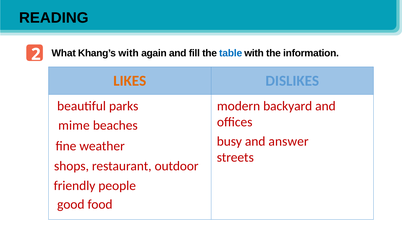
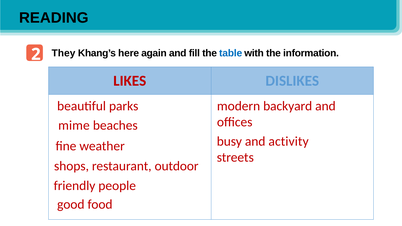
What: What -> They
Khang’s with: with -> here
LIKES colour: orange -> red
answer: answer -> activity
